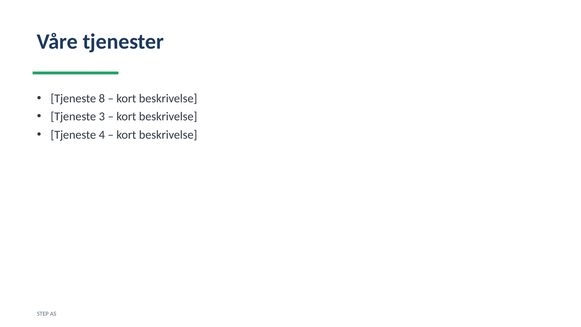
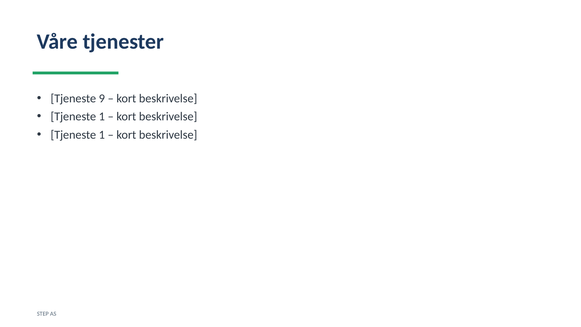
8: 8 -> 9
3 at (102, 117): 3 -> 1
4 at (102, 135): 4 -> 1
